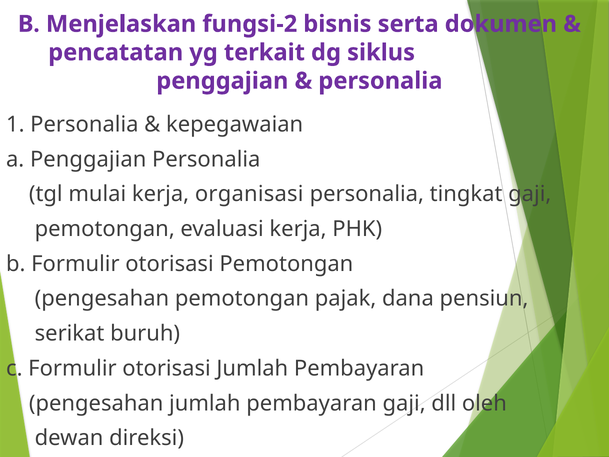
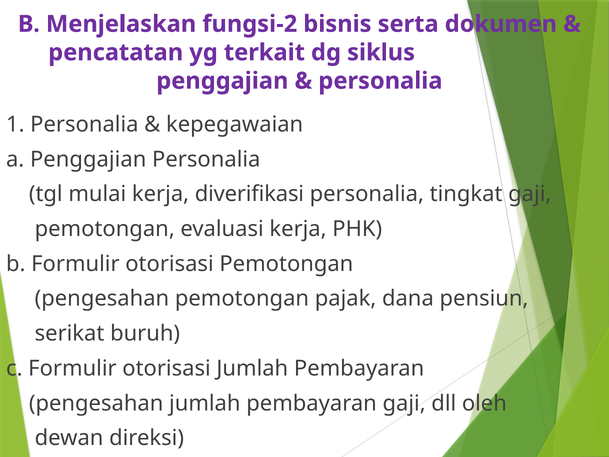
organisasi: organisasi -> diverifikasi
